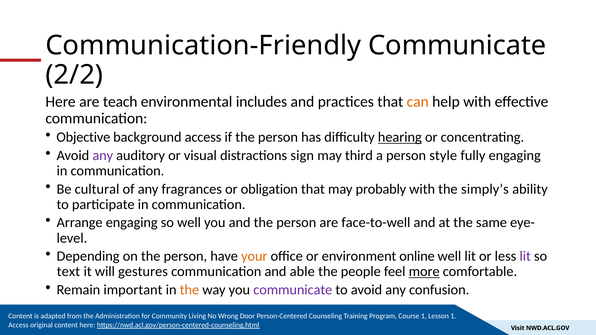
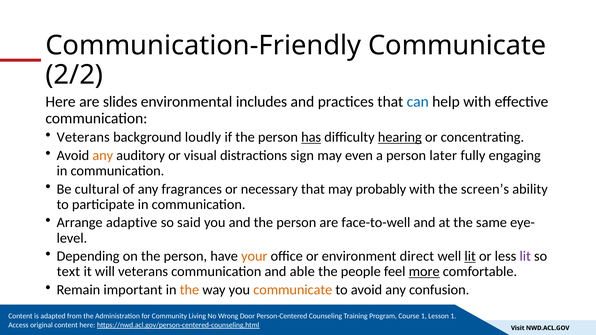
teach: teach -> slides
can colour: orange -> blue
Objective at (83, 137): Objective -> Veterans
background access: access -> loudly
has underline: none -> present
any at (103, 156) colour: purple -> orange
third: third -> even
style: style -> later
obligation: obligation -> necessary
simply’s: simply’s -> screen’s
Arrange engaging: engaging -> adaptive
so well: well -> said
online: online -> direct
lit at (470, 256) underline: none -> present
will gestures: gestures -> veterans
communicate at (293, 290) colour: purple -> orange
